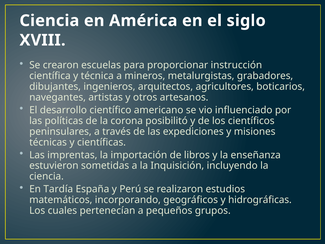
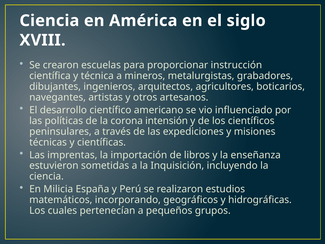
posibilitó: posibilitó -> intensión
Tardía: Tardía -> Milicia
